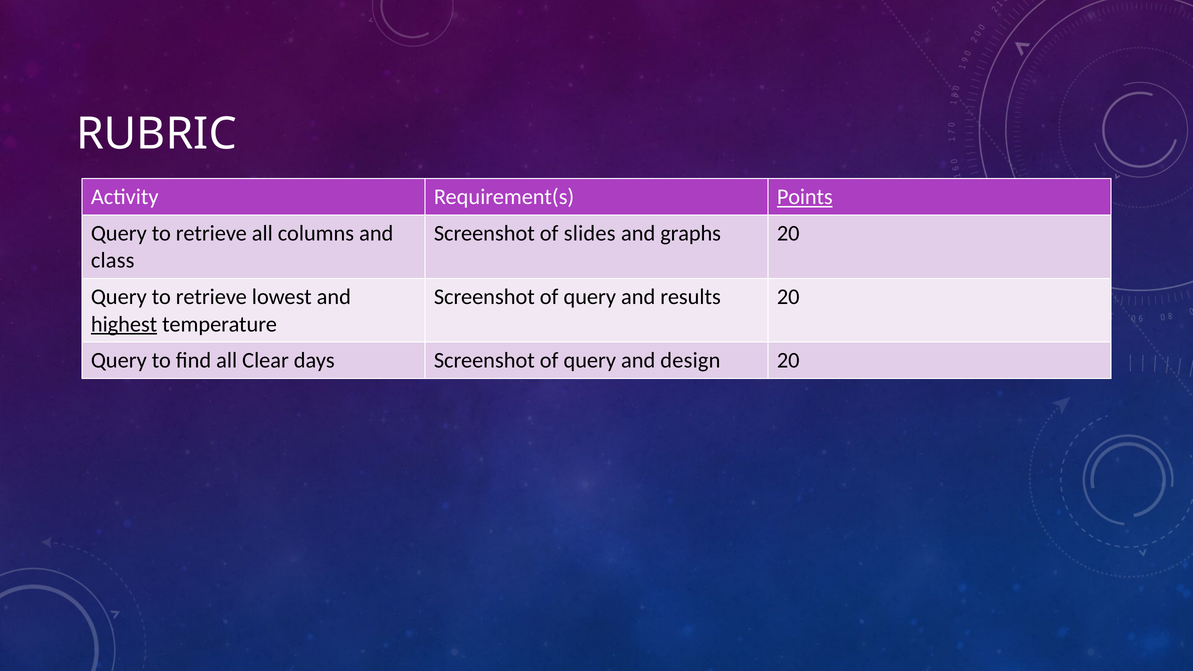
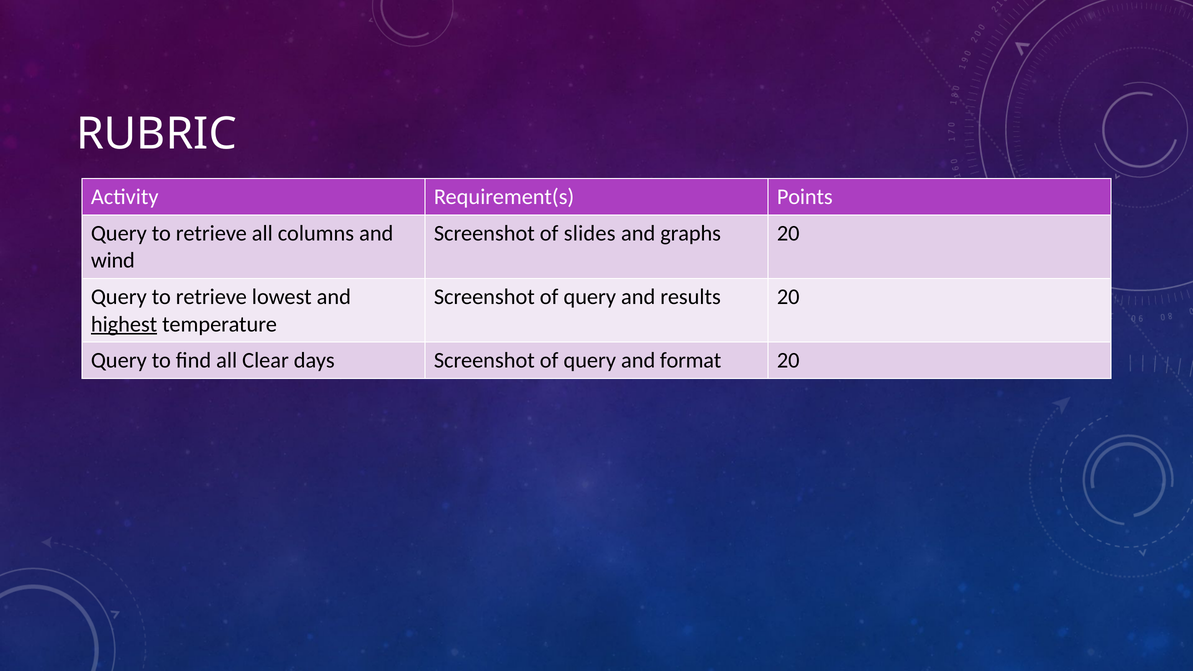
Points underline: present -> none
class: class -> wind
design: design -> format
